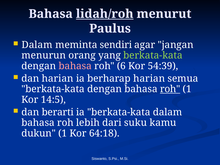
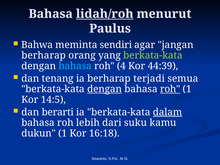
Dalam at (37, 45): Dalam -> Bahwa
menurun at (44, 55): menurun -> berharap
bahasa at (75, 66) colour: pink -> light blue
6: 6 -> 4
54:39: 54:39 -> 44:39
dan harian: harian -> tenang
berharap harian: harian -> terjadi
dengan at (105, 89) underline: none -> present
dalam at (168, 112) underline: none -> present
64:18: 64:18 -> 16:18
